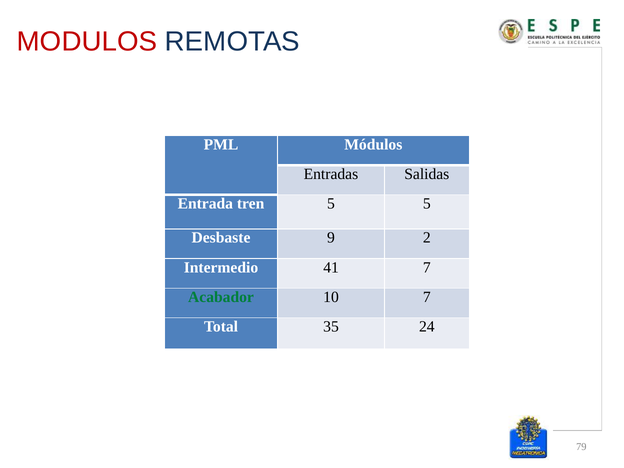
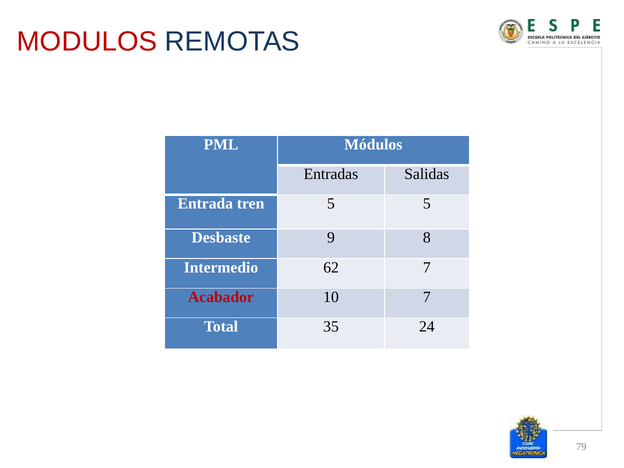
2: 2 -> 8
41: 41 -> 62
Acabador colour: green -> red
